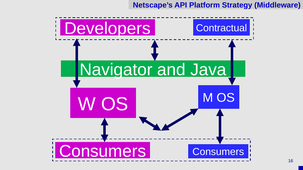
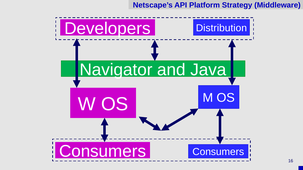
Contractual: Contractual -> Distribution
